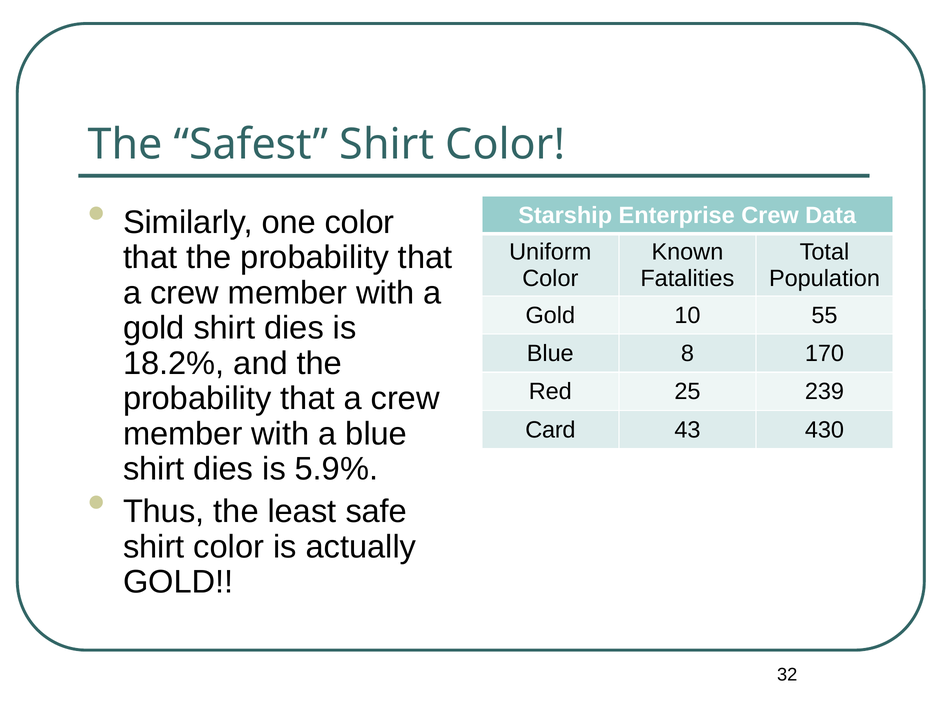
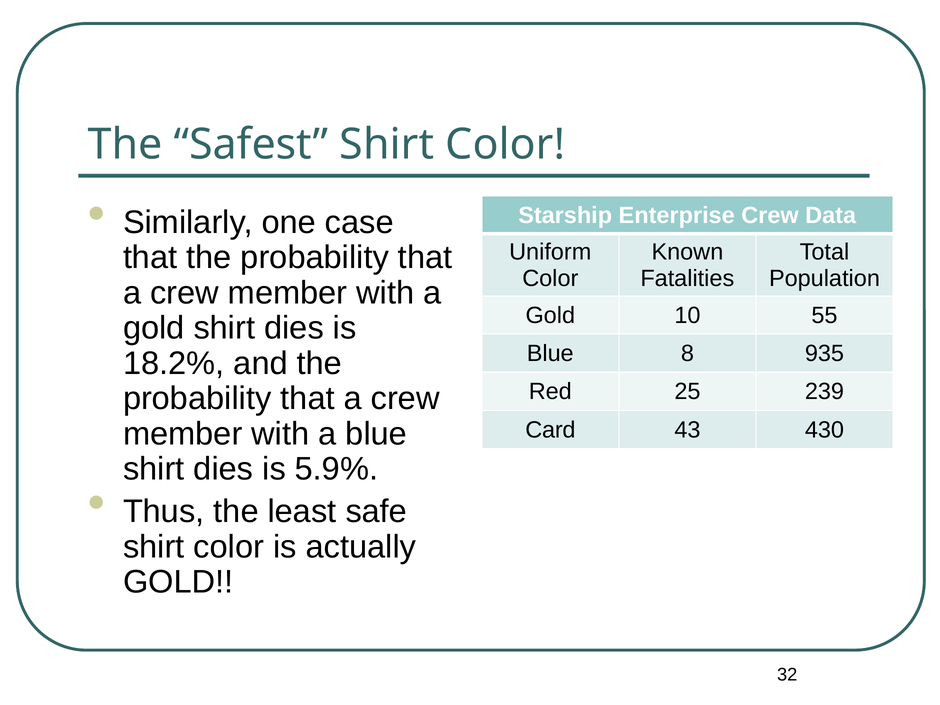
one color: color -> case
170: 170 -> 935
